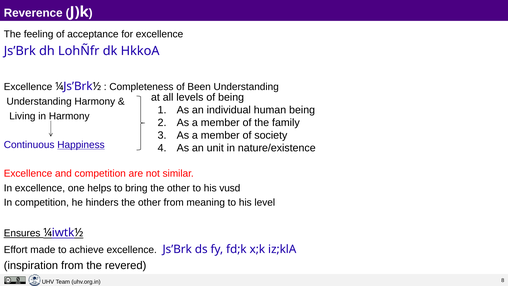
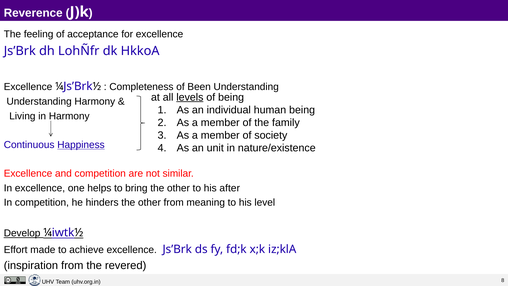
levels underline: none -> present
vusd: vusd -> after
Ensures: Ensures -> Develop
